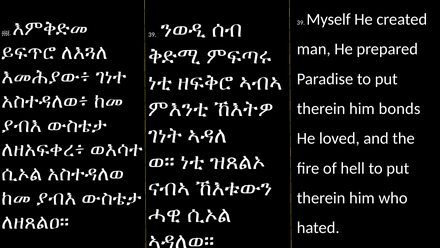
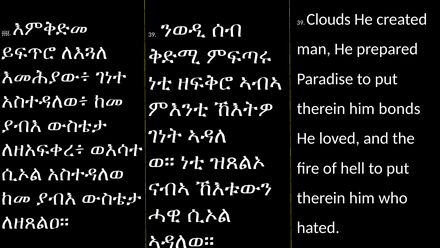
Myself: Myself -> Clouds
